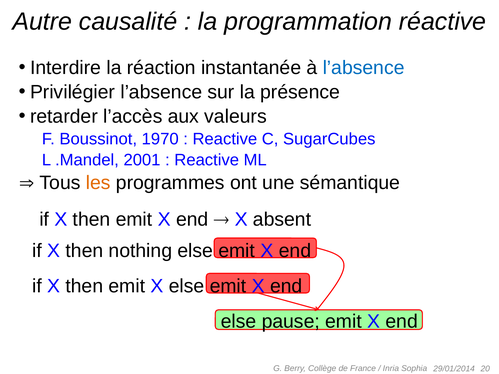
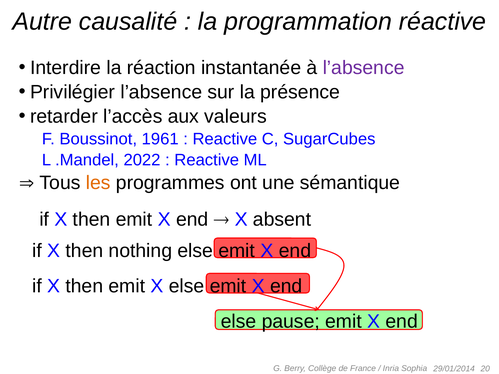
l’absence at (364, 68) colour: blue -> purple
1970: 1970 -> 1961
2001: 2001 -> 2022
